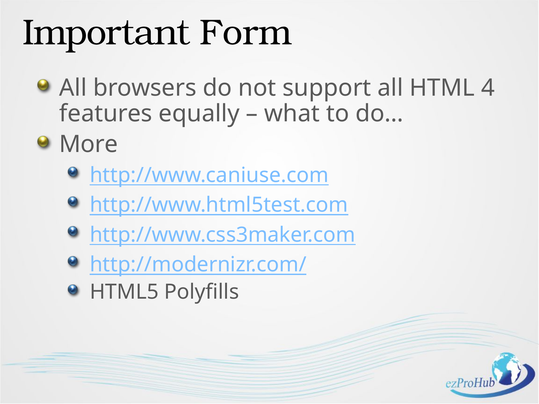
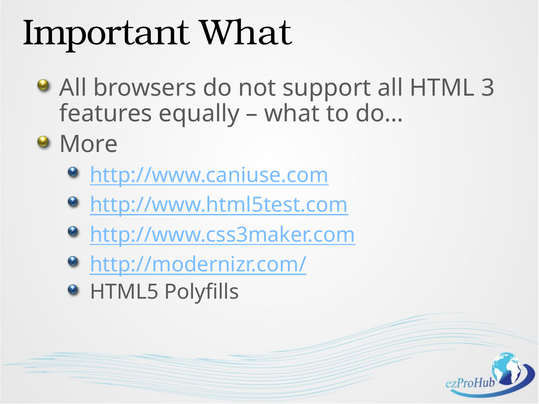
Important Form: Form -> What
4: 4 -> 3
